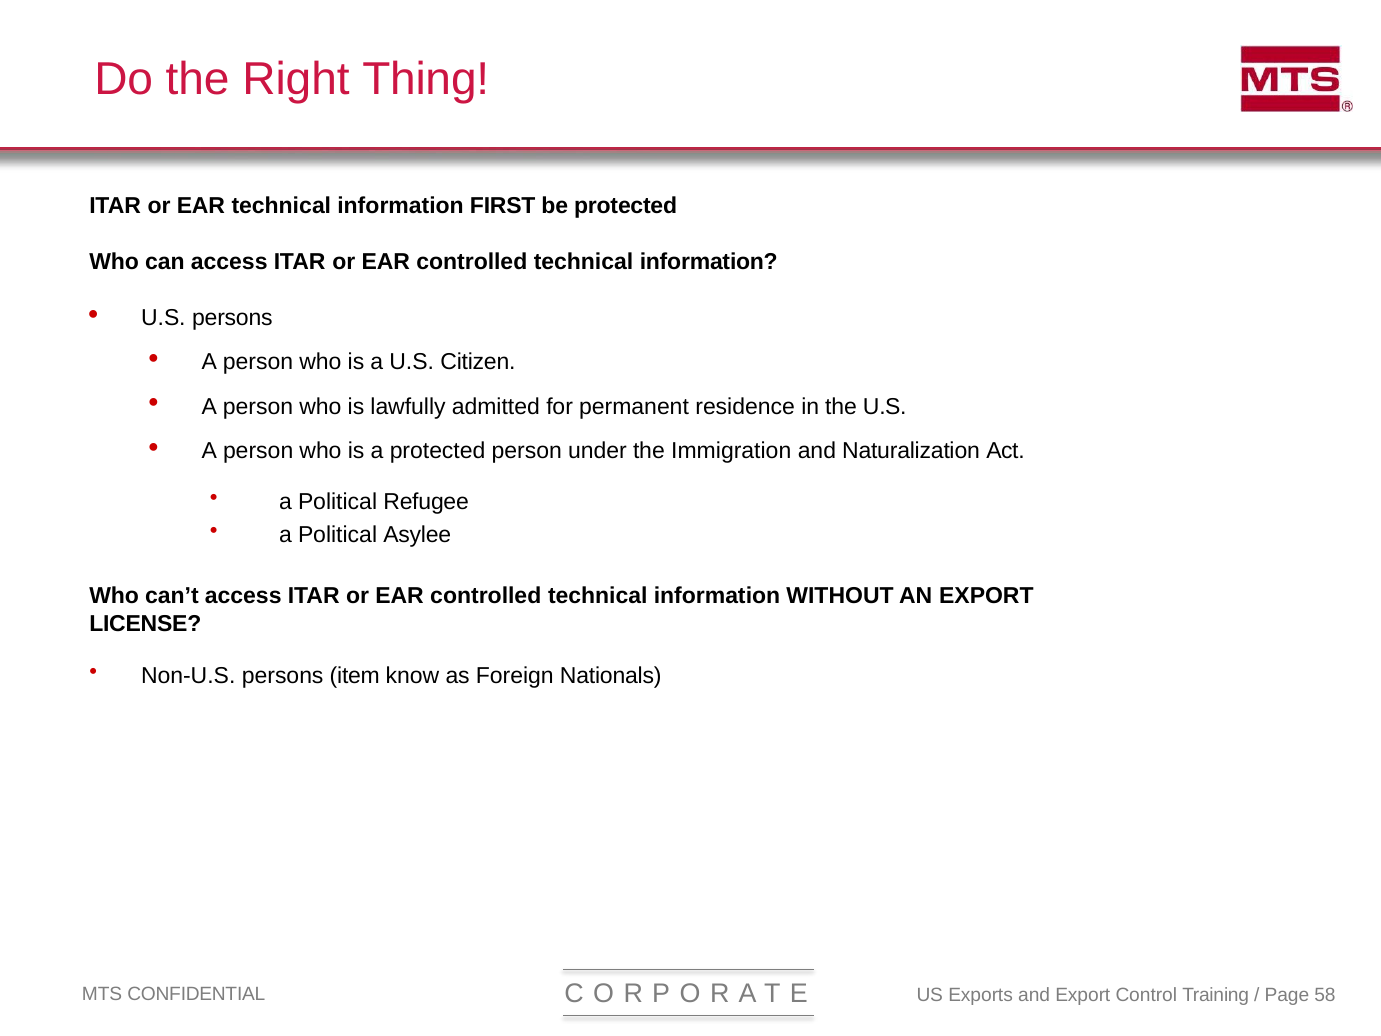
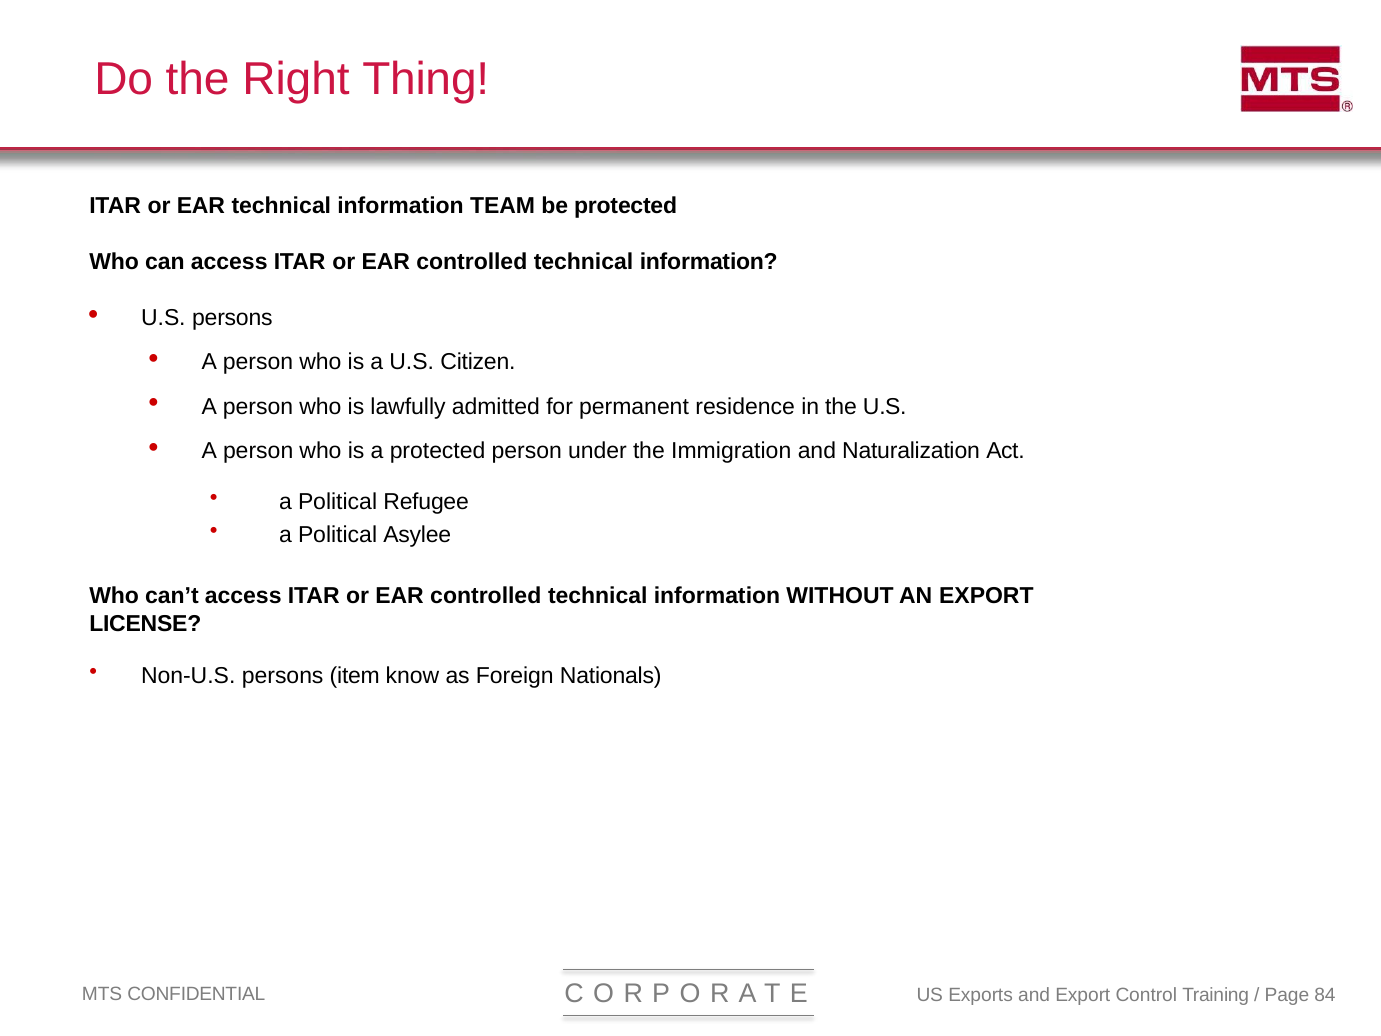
FIRST: FIRST -> TEAM
58: 58 -> 84
